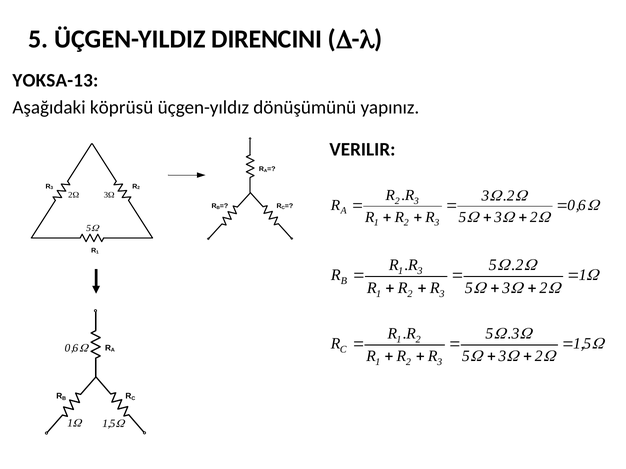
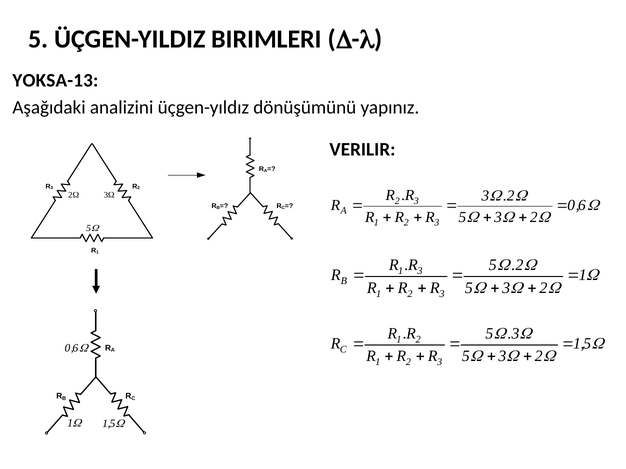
DIRENCINI: DIRENCINI -> BIRIMLERI
köprüsü: köprüsü -> analizini
